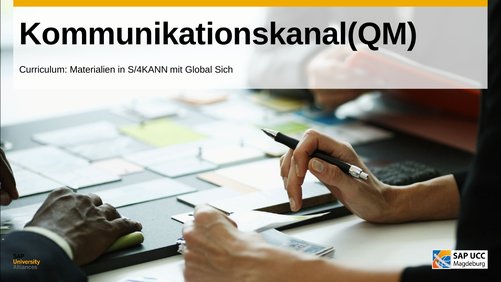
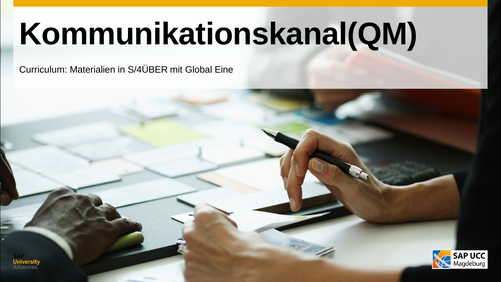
S/4KANN: S/4KANN -> S/4ÜBER
Sich: Sich -> Eine
